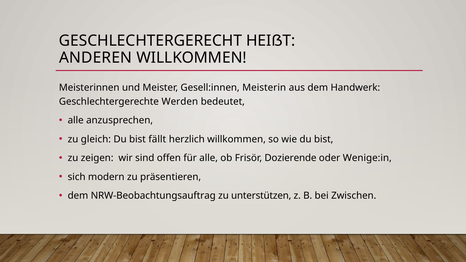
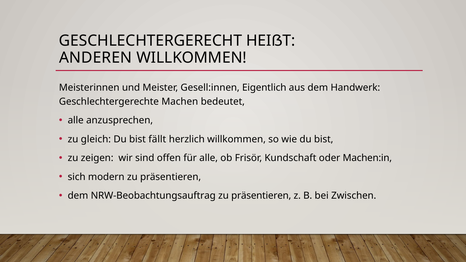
Meisterin: Meisterin -> Eigentlich
Werden: Werden -> Machen
Dozierende: Dozierende -> Kundschaft
Wenige:in: Wenige:in -> Machen:in
unterstützen at (261, 196): unterstützen -> präsentieren
